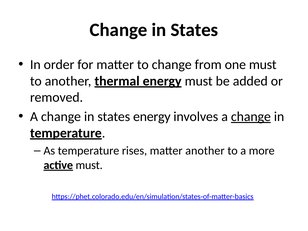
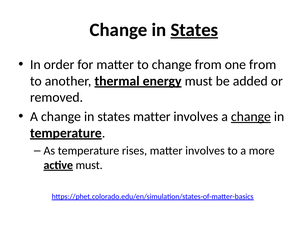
States at (194, 30) underline: none -> present
one must: must -> from
states energy: energy -> matter
rises matter another: another -> involves
